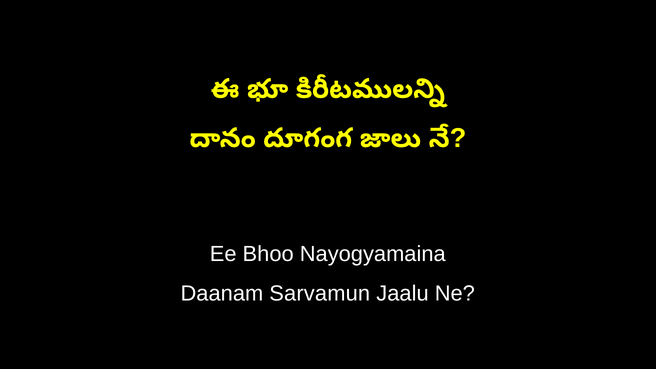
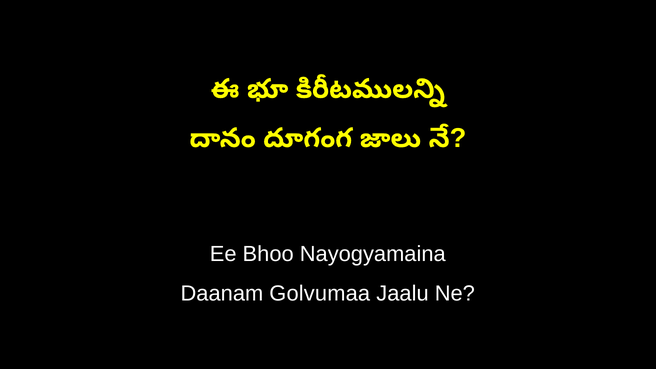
Sarvamun: Sarvamun -> Golvumaa
